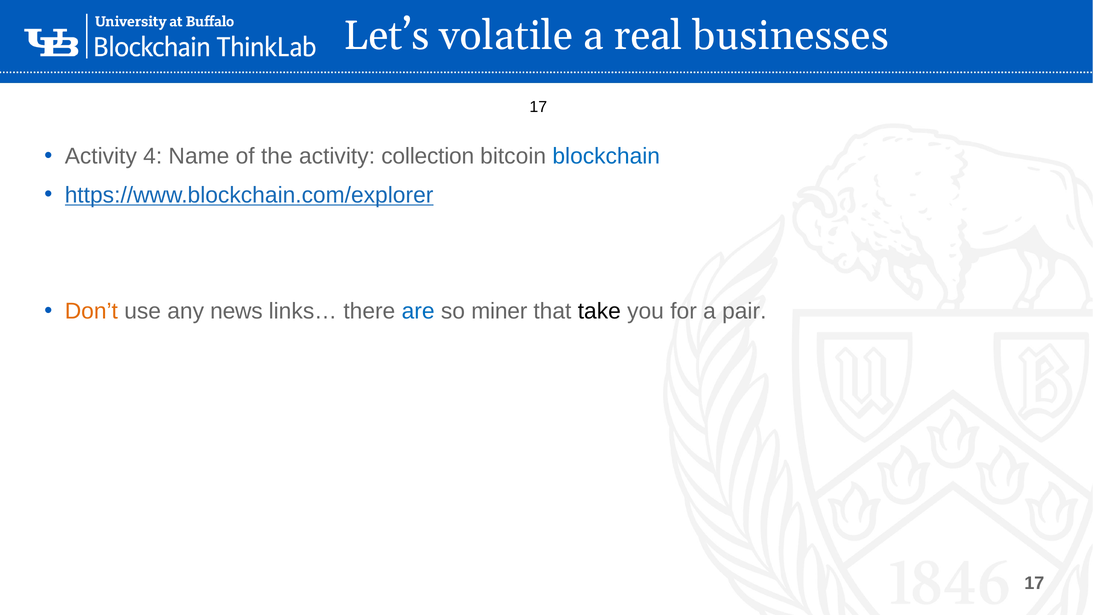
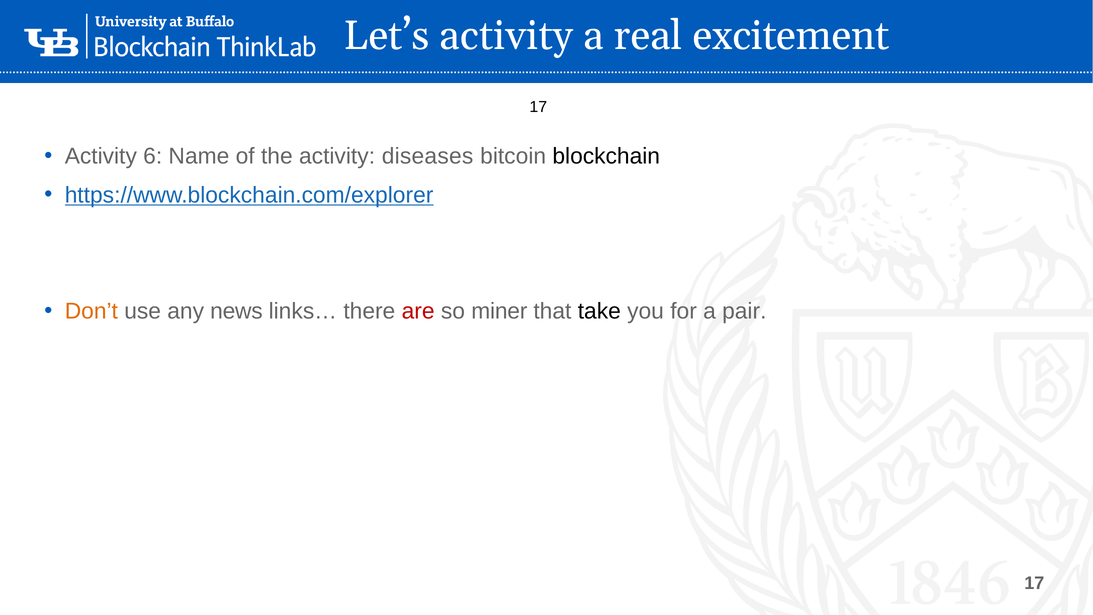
Let’s volatile: volatile -> activity
businesses: businesses -> excitement
4: 4 -> 6
collection: collection -> diseases
blockchain colour: blue -> black
are colour: blue -> red
